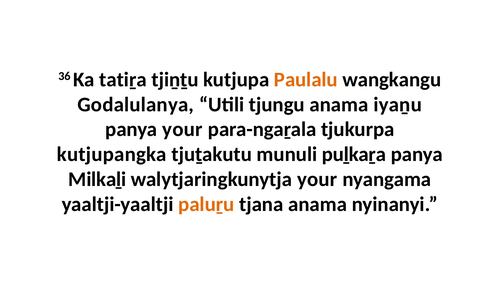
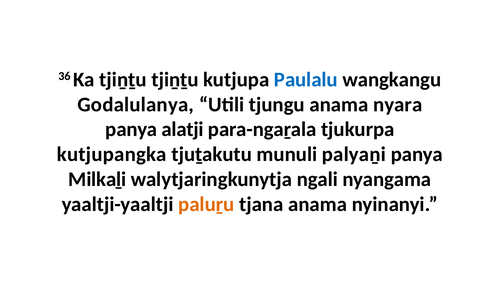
Ka tatiṟa: tatiṟa -> tjiṉṯu
Paulalu colour: orange -> blue
iyaṉu: iyaṉu -> nyara
panya your: your -> alatji
puḻkaṟa: puḻkaṟa -> palyaṉi
walytjaringkunytja your: your -> ngali
